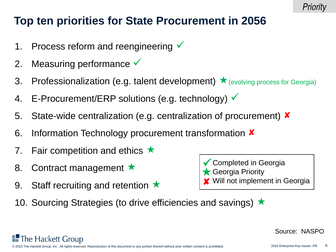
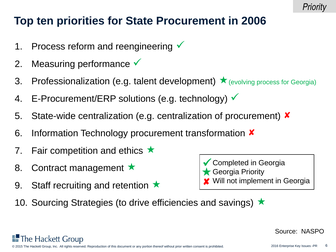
2056: 2056 -> 2006
